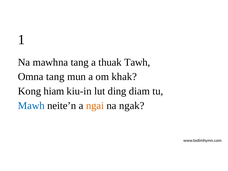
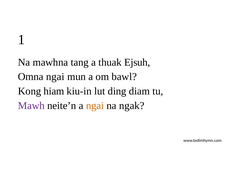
Tawh: Tawh -> Ejsuh
Omna tang: tang -> ngai
khak: khak -> bawl
Mawh colour: blue -> purple
